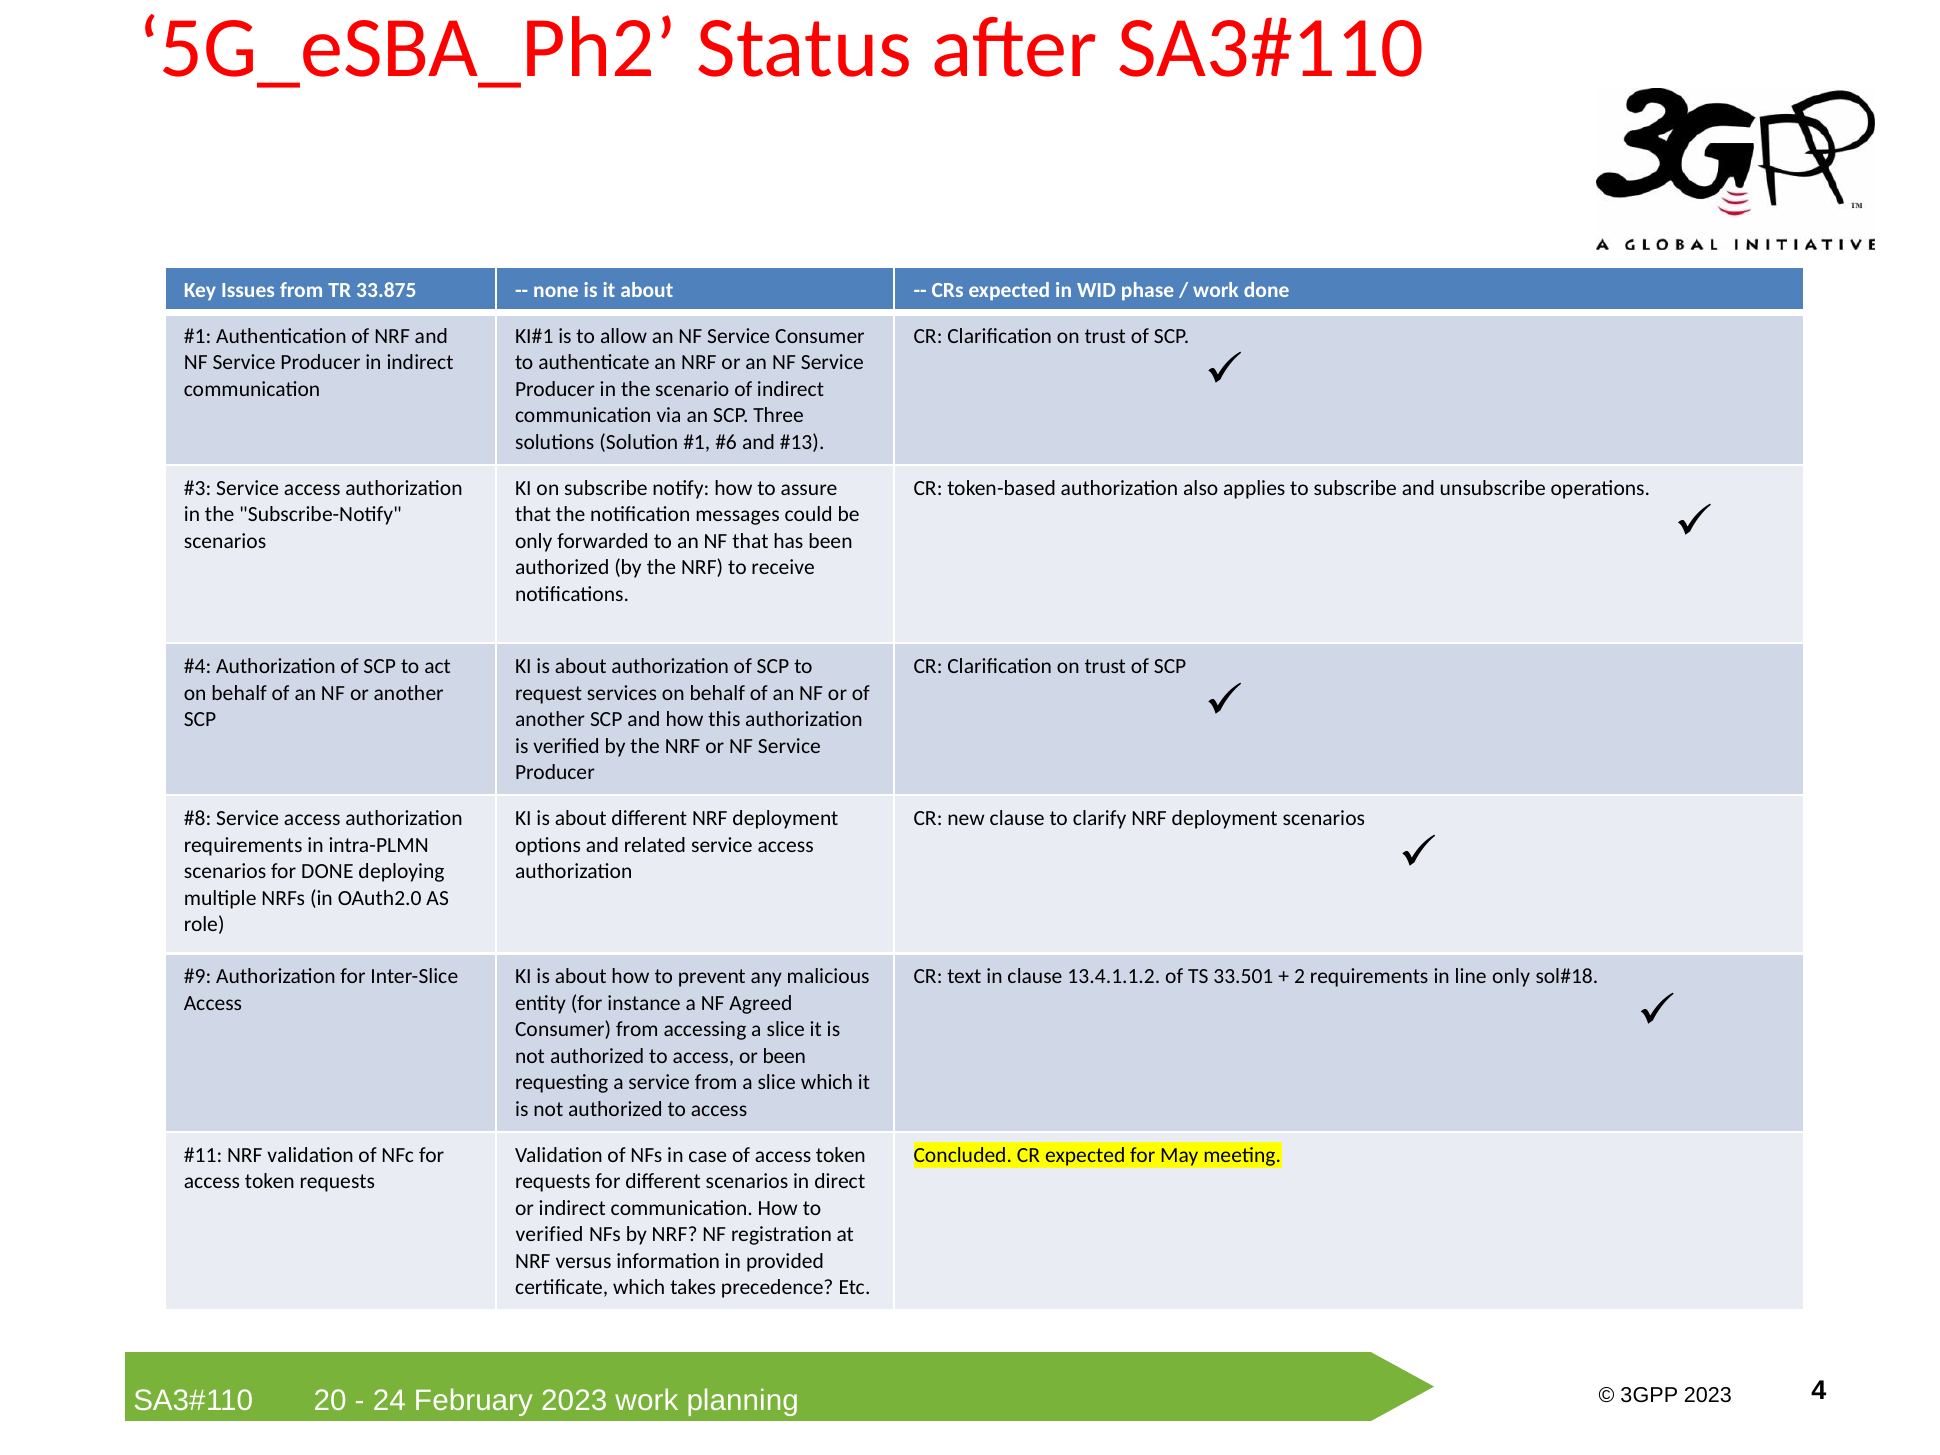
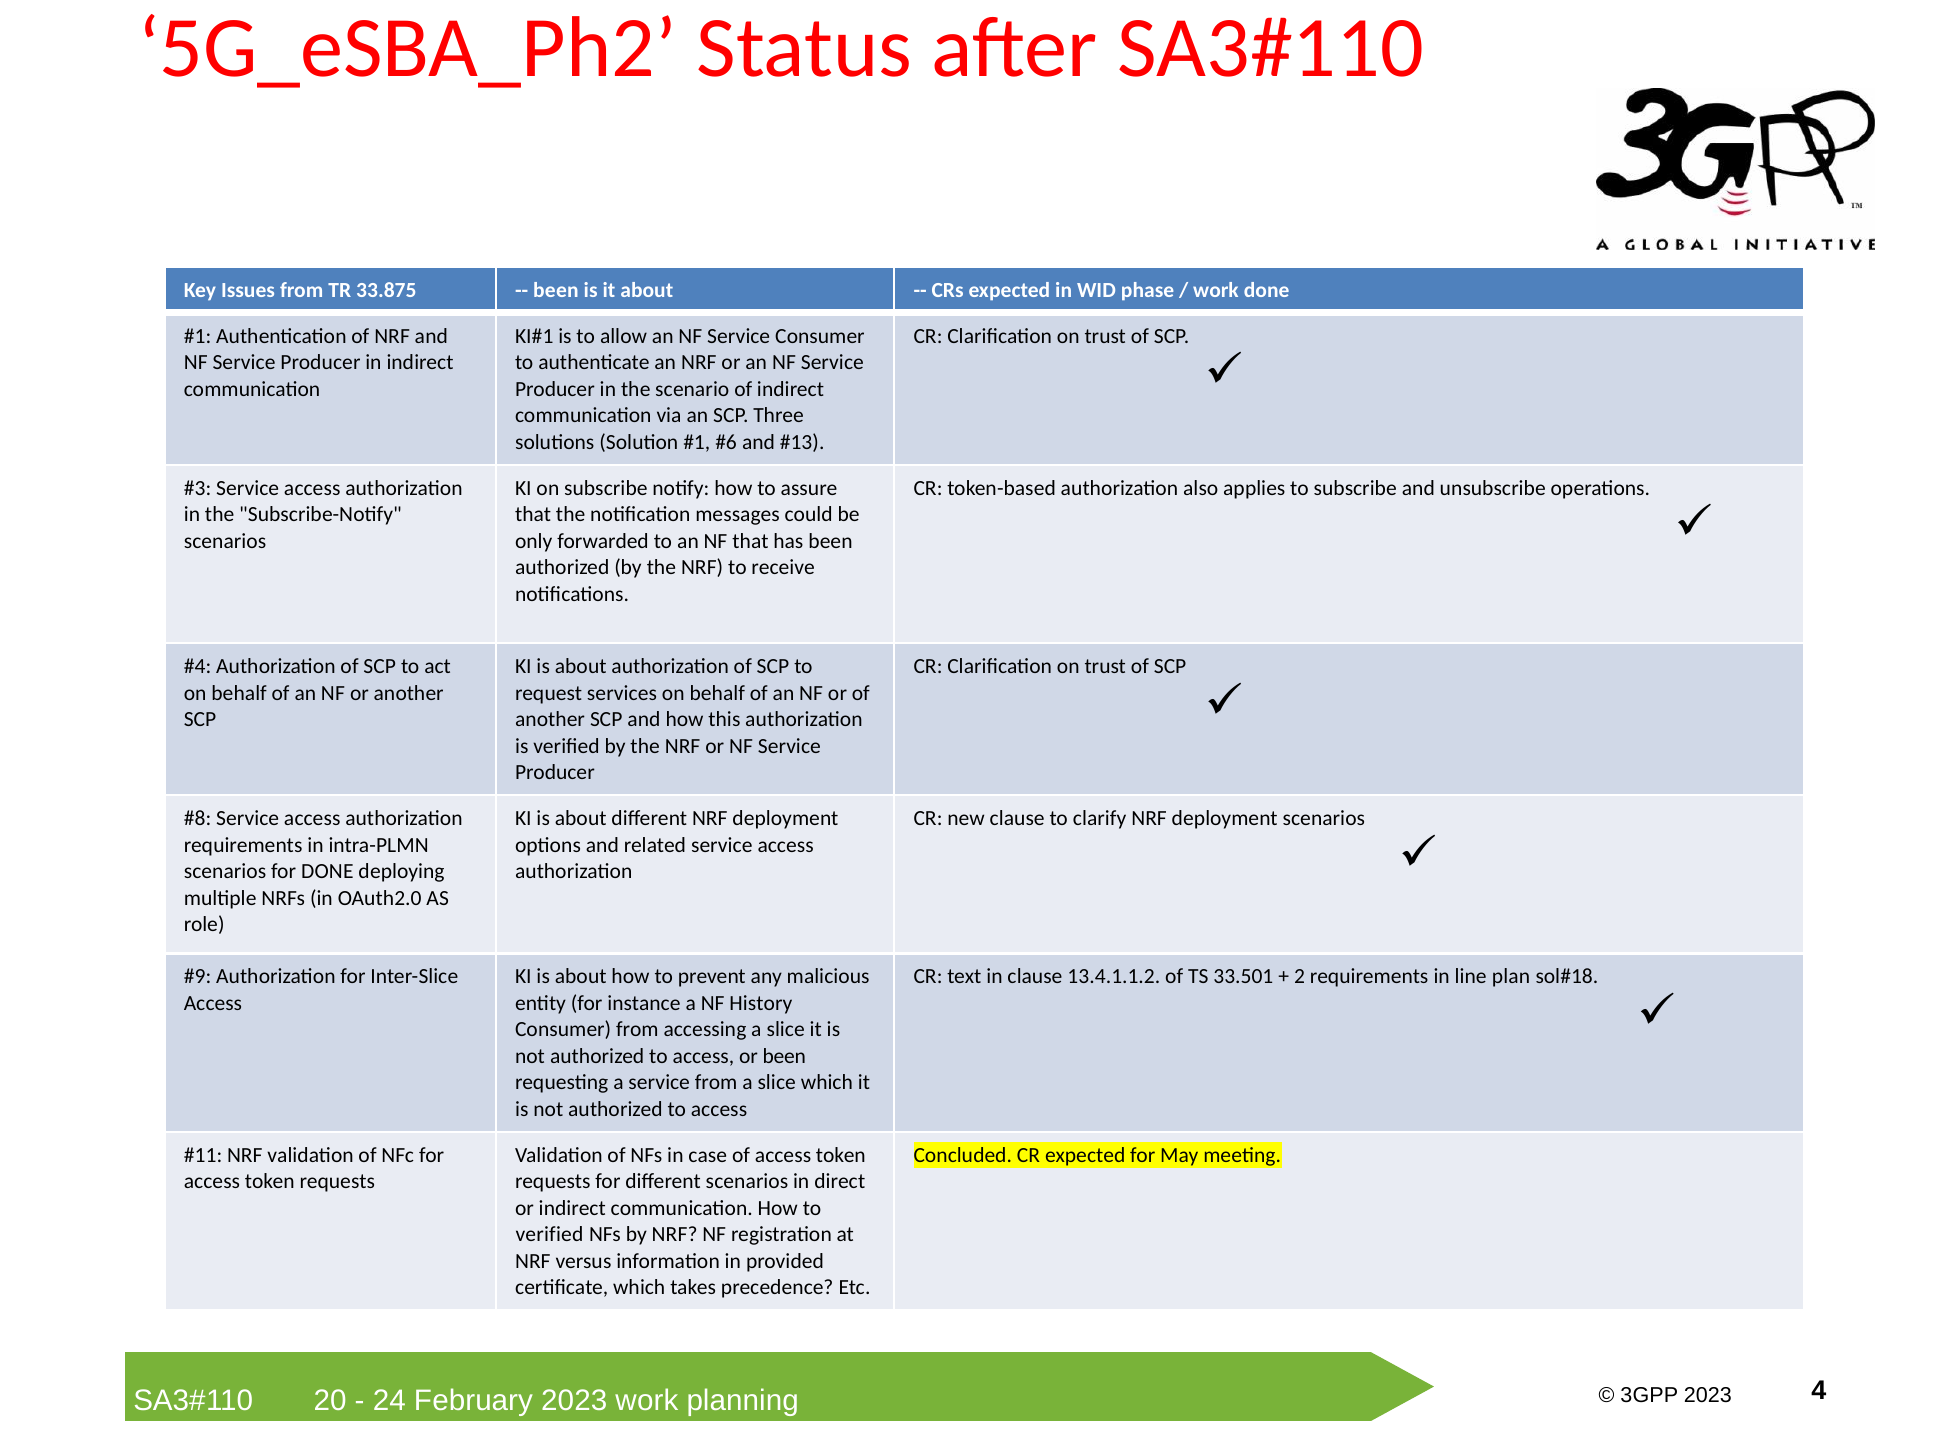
none at (556, 290): none -> been
line only: only -> plan
Agreed: Agreed -> History
